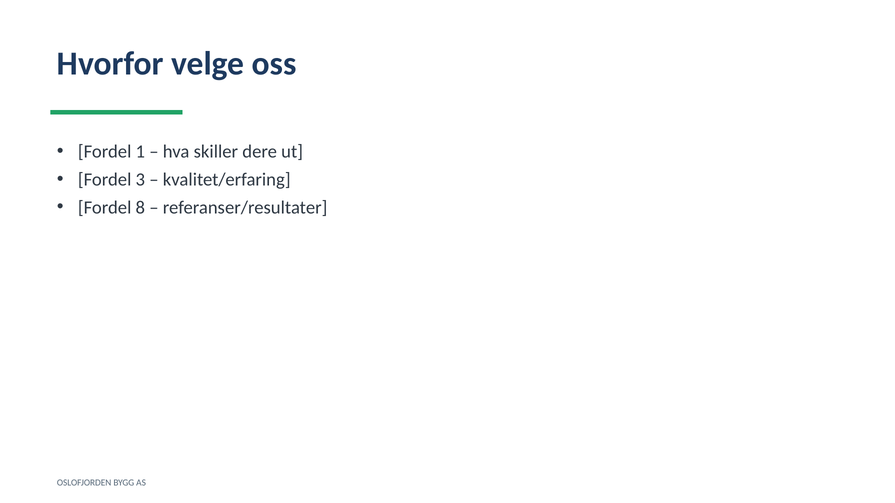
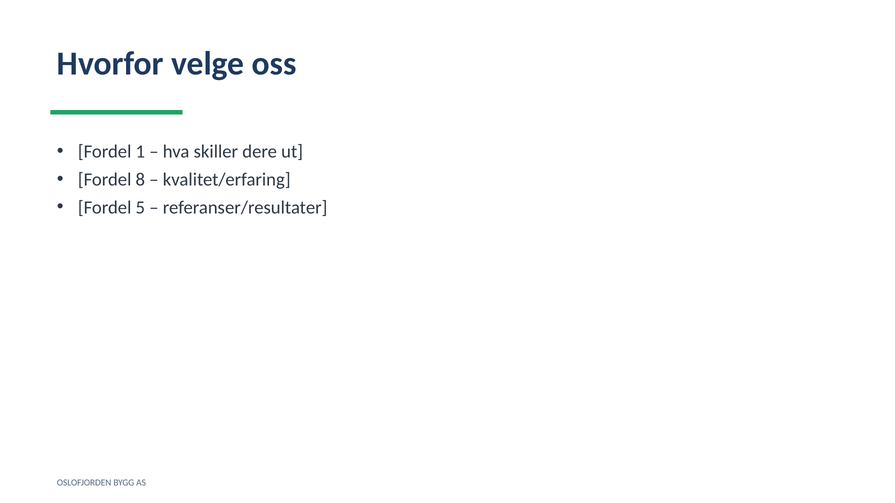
3: 3 -> 8
8: 8 -> 5
